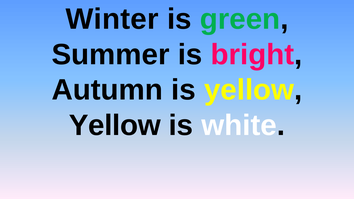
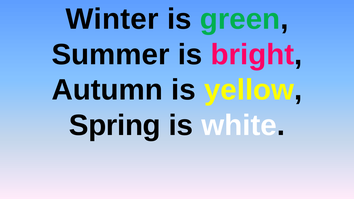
Yellow at (115, 125): Yellow -> Spring
